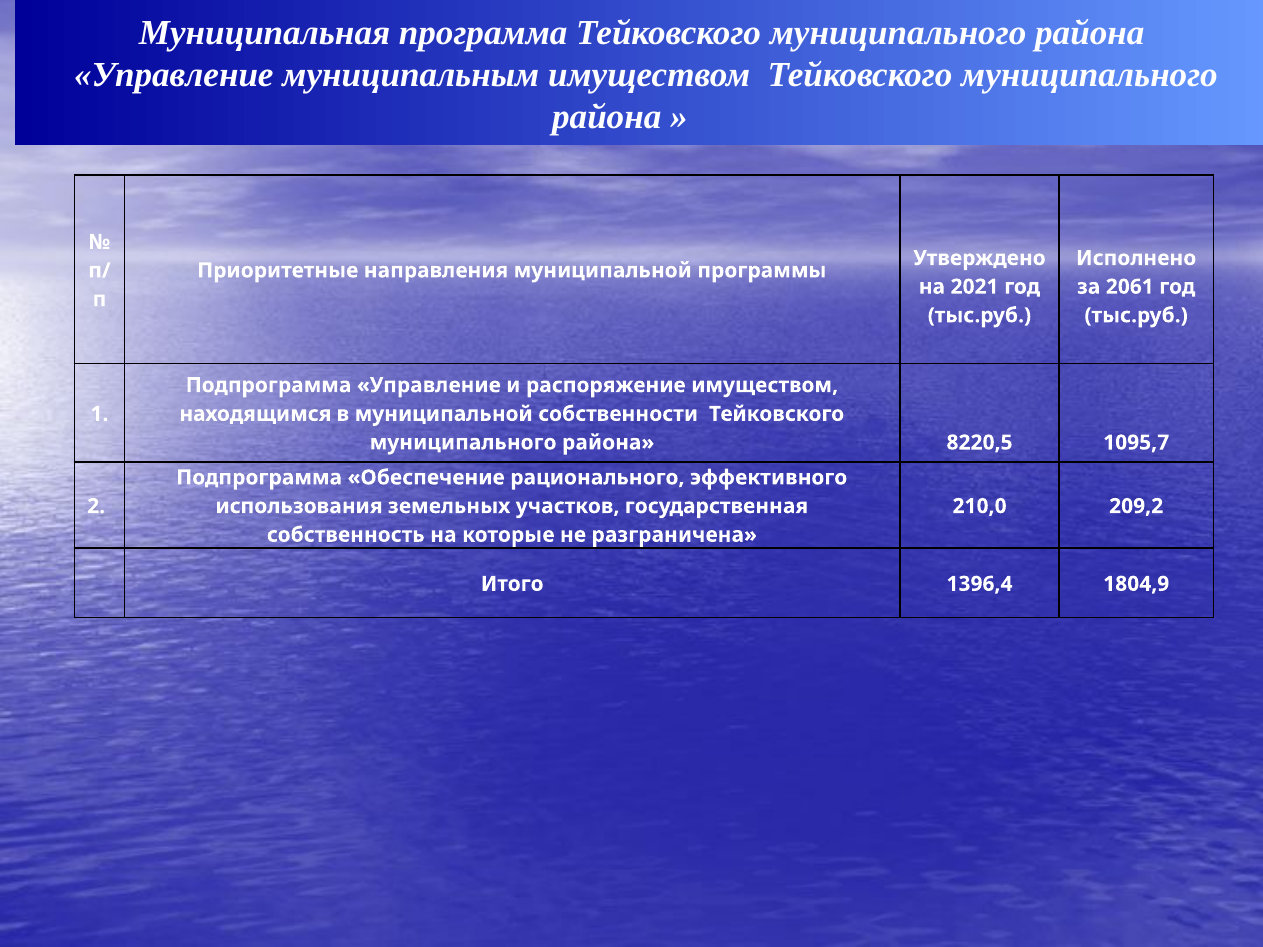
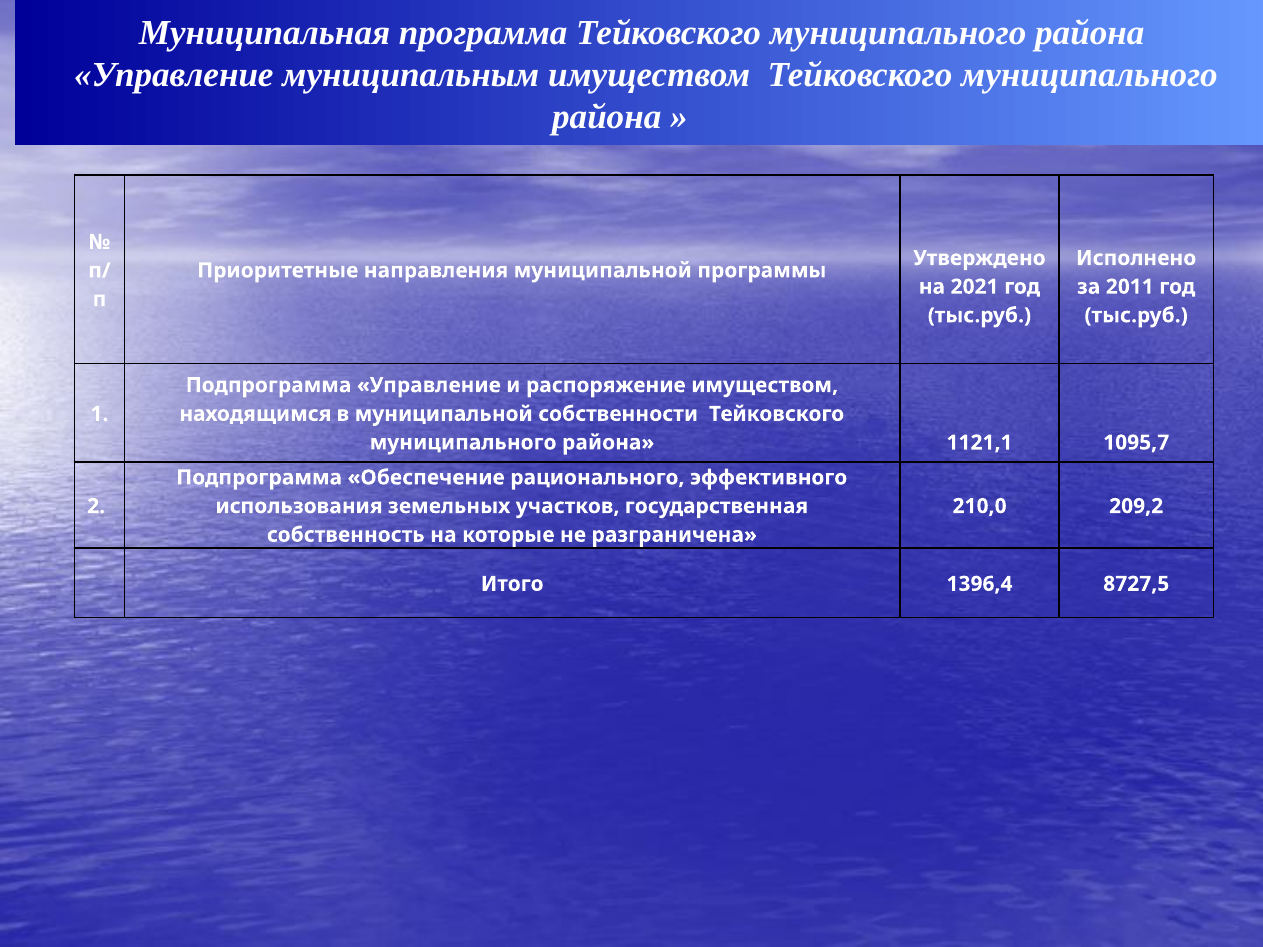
2061: 2061 -> 2011
8220,5: 8220,5 -> 1121,1
1804,9: 1804,9 -> 8727,5
